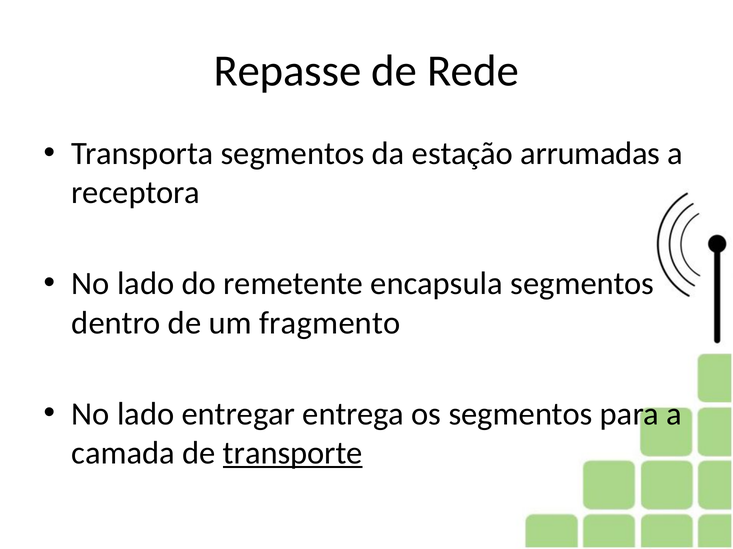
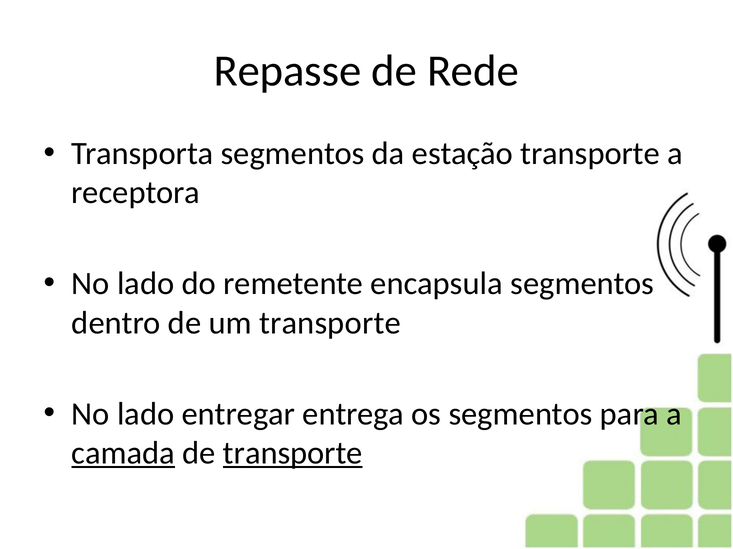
estação arrumadas: arrumadas -> transporte
um fragmento: fragmento -> transporte
camada underline: none -> present
